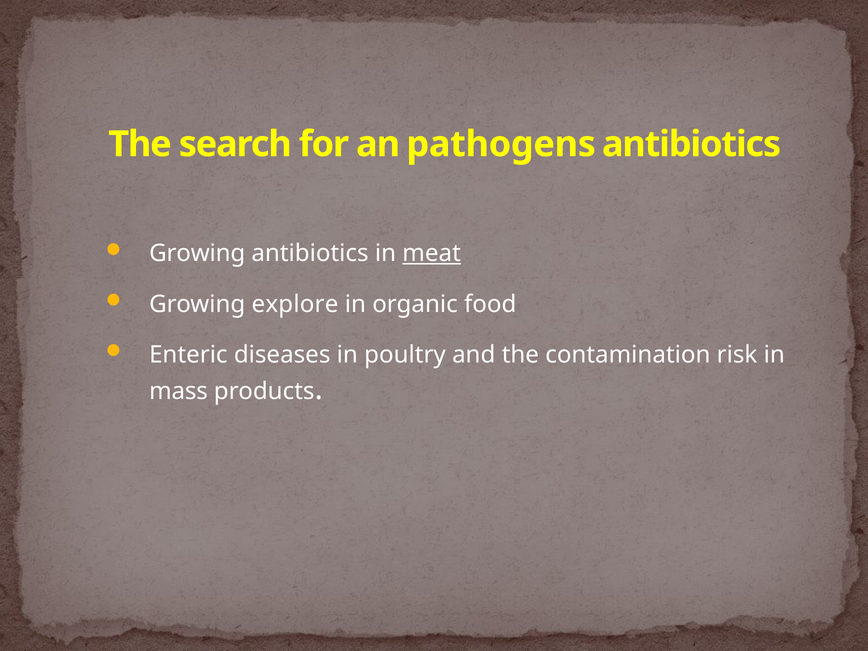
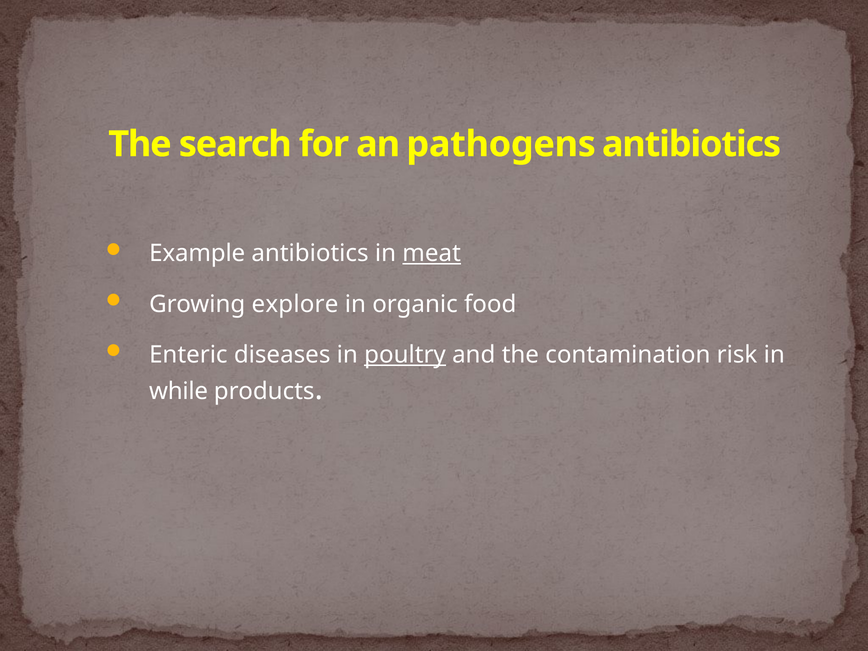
Growing at (197, 253): Growing -> Example
poultry underline: none -> present
mass: mass -> while
